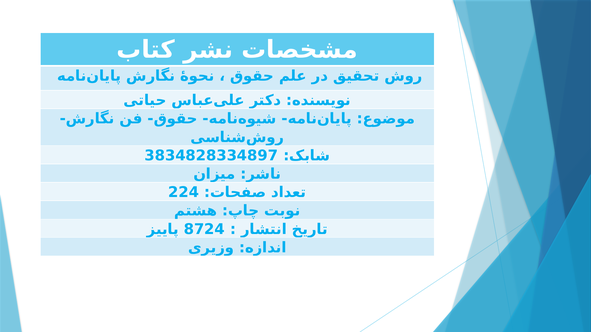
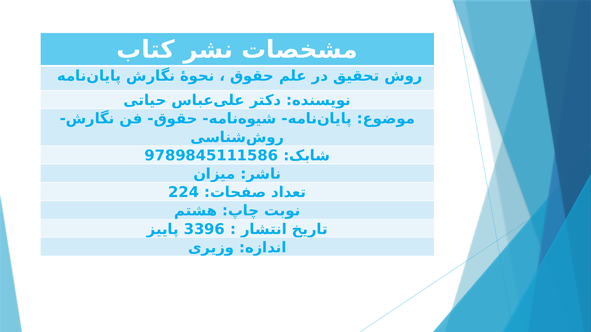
3834828334897: 3834828334897 -> 9789845111586
8724: 8724 -> 3396
